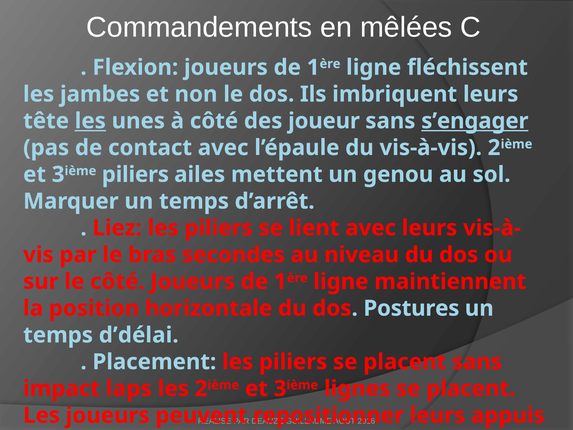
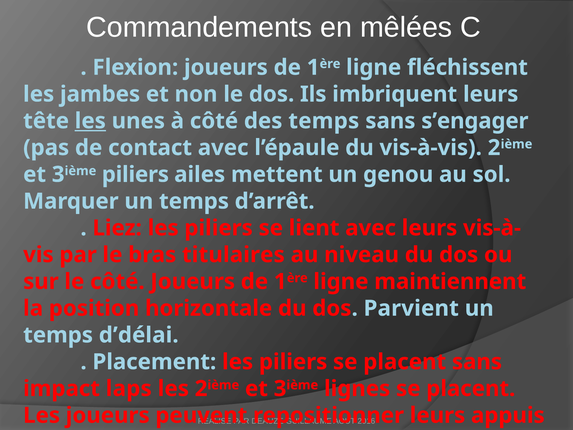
des joueur: joueur -> temps
s’engager underline: present -> none
secondes: secondes -> titulaires
Postures: Postures -> Parvient
